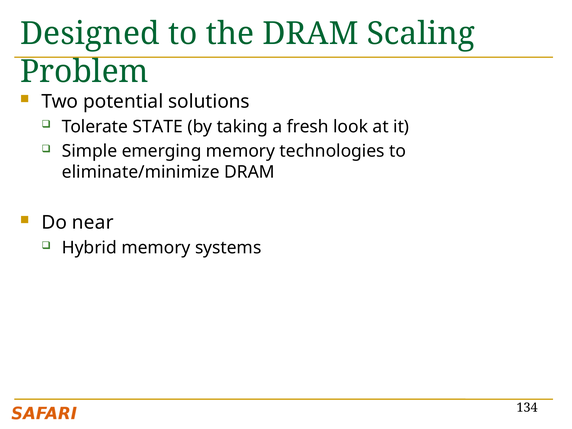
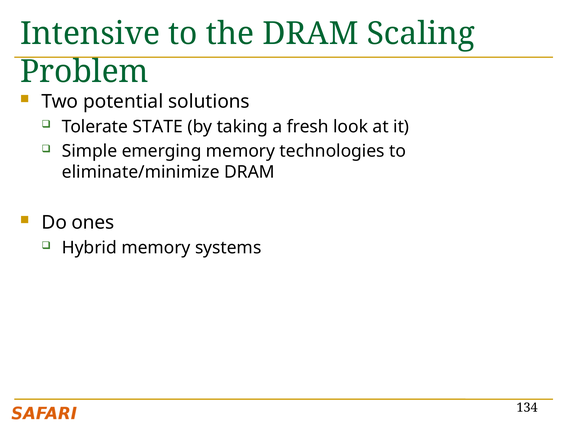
Designed: Designed -> Intensive
near: near -> ones
